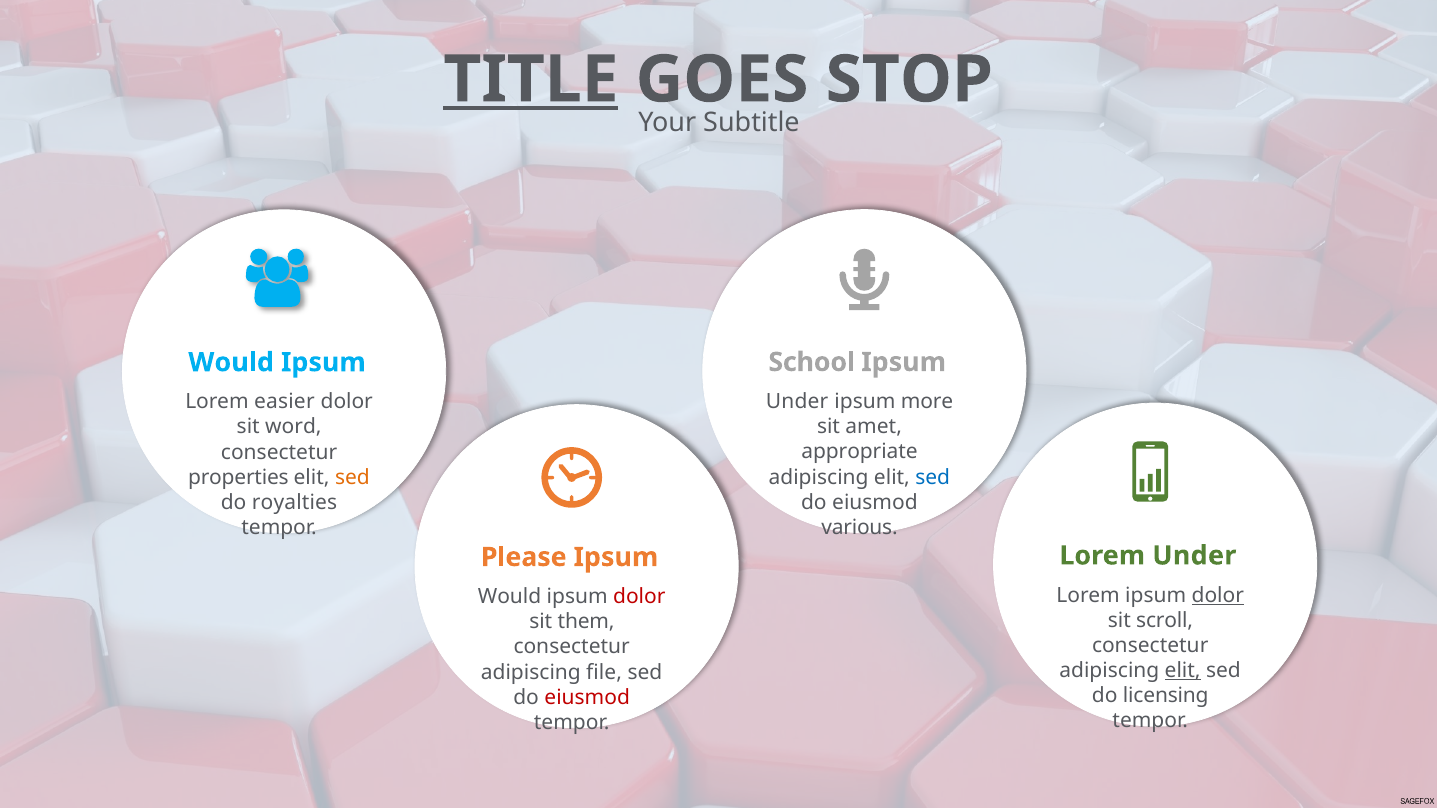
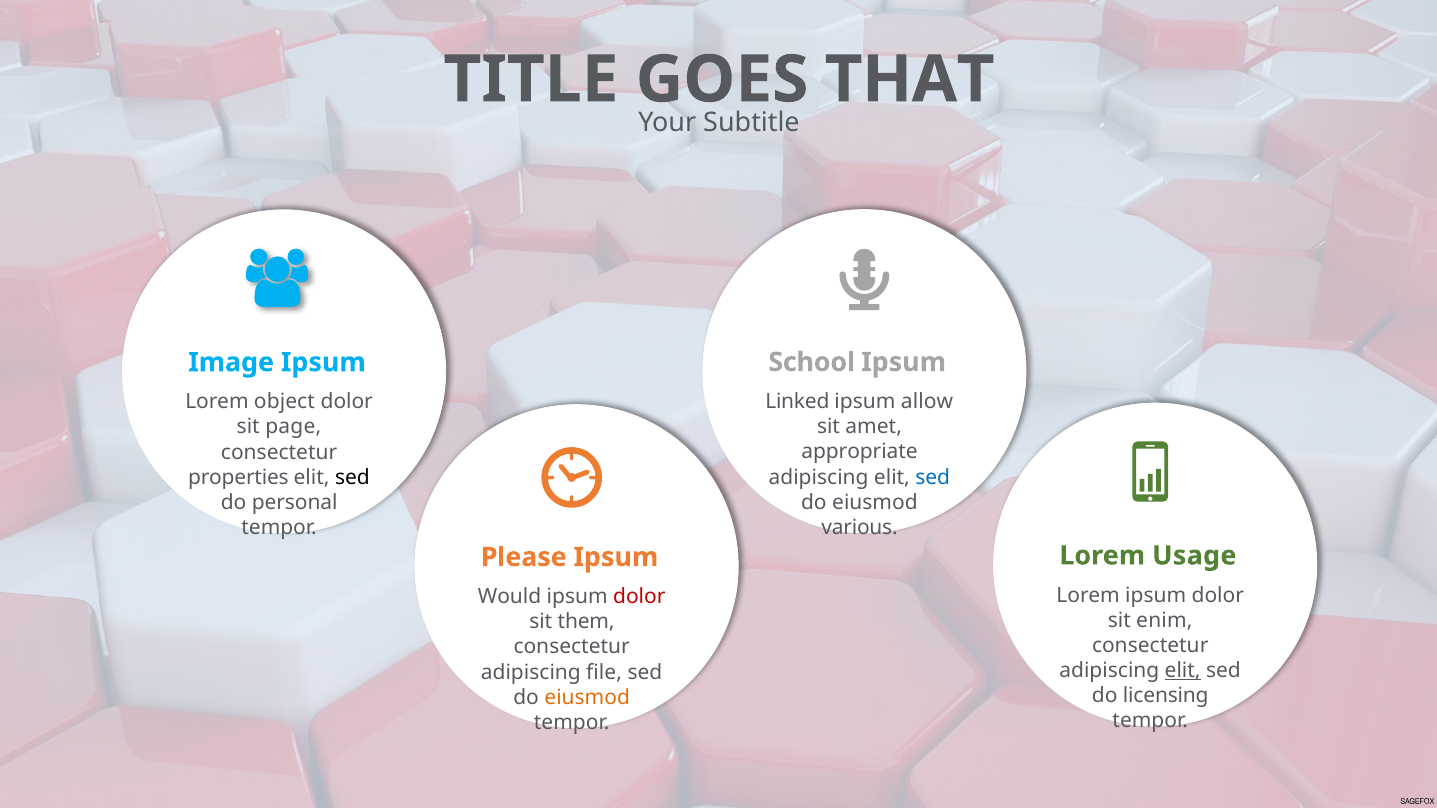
TITLE underline: present -> none
STOP: STOP -> THAT
Would at (231, 363): Would -> Image
Under at (797, 402): Under -> Linked
more: more -> allow
easier: easier -> object
word: word -> page
sed at (352, 478) colour: orange -> black
royalties: royalties -> personal
Lorem Under: Under -> Usage
dolor at (1218, 595) underline: present -> none
scroll: scroll -> enim
eiusmod at (587, 698) colour: red -> orange
